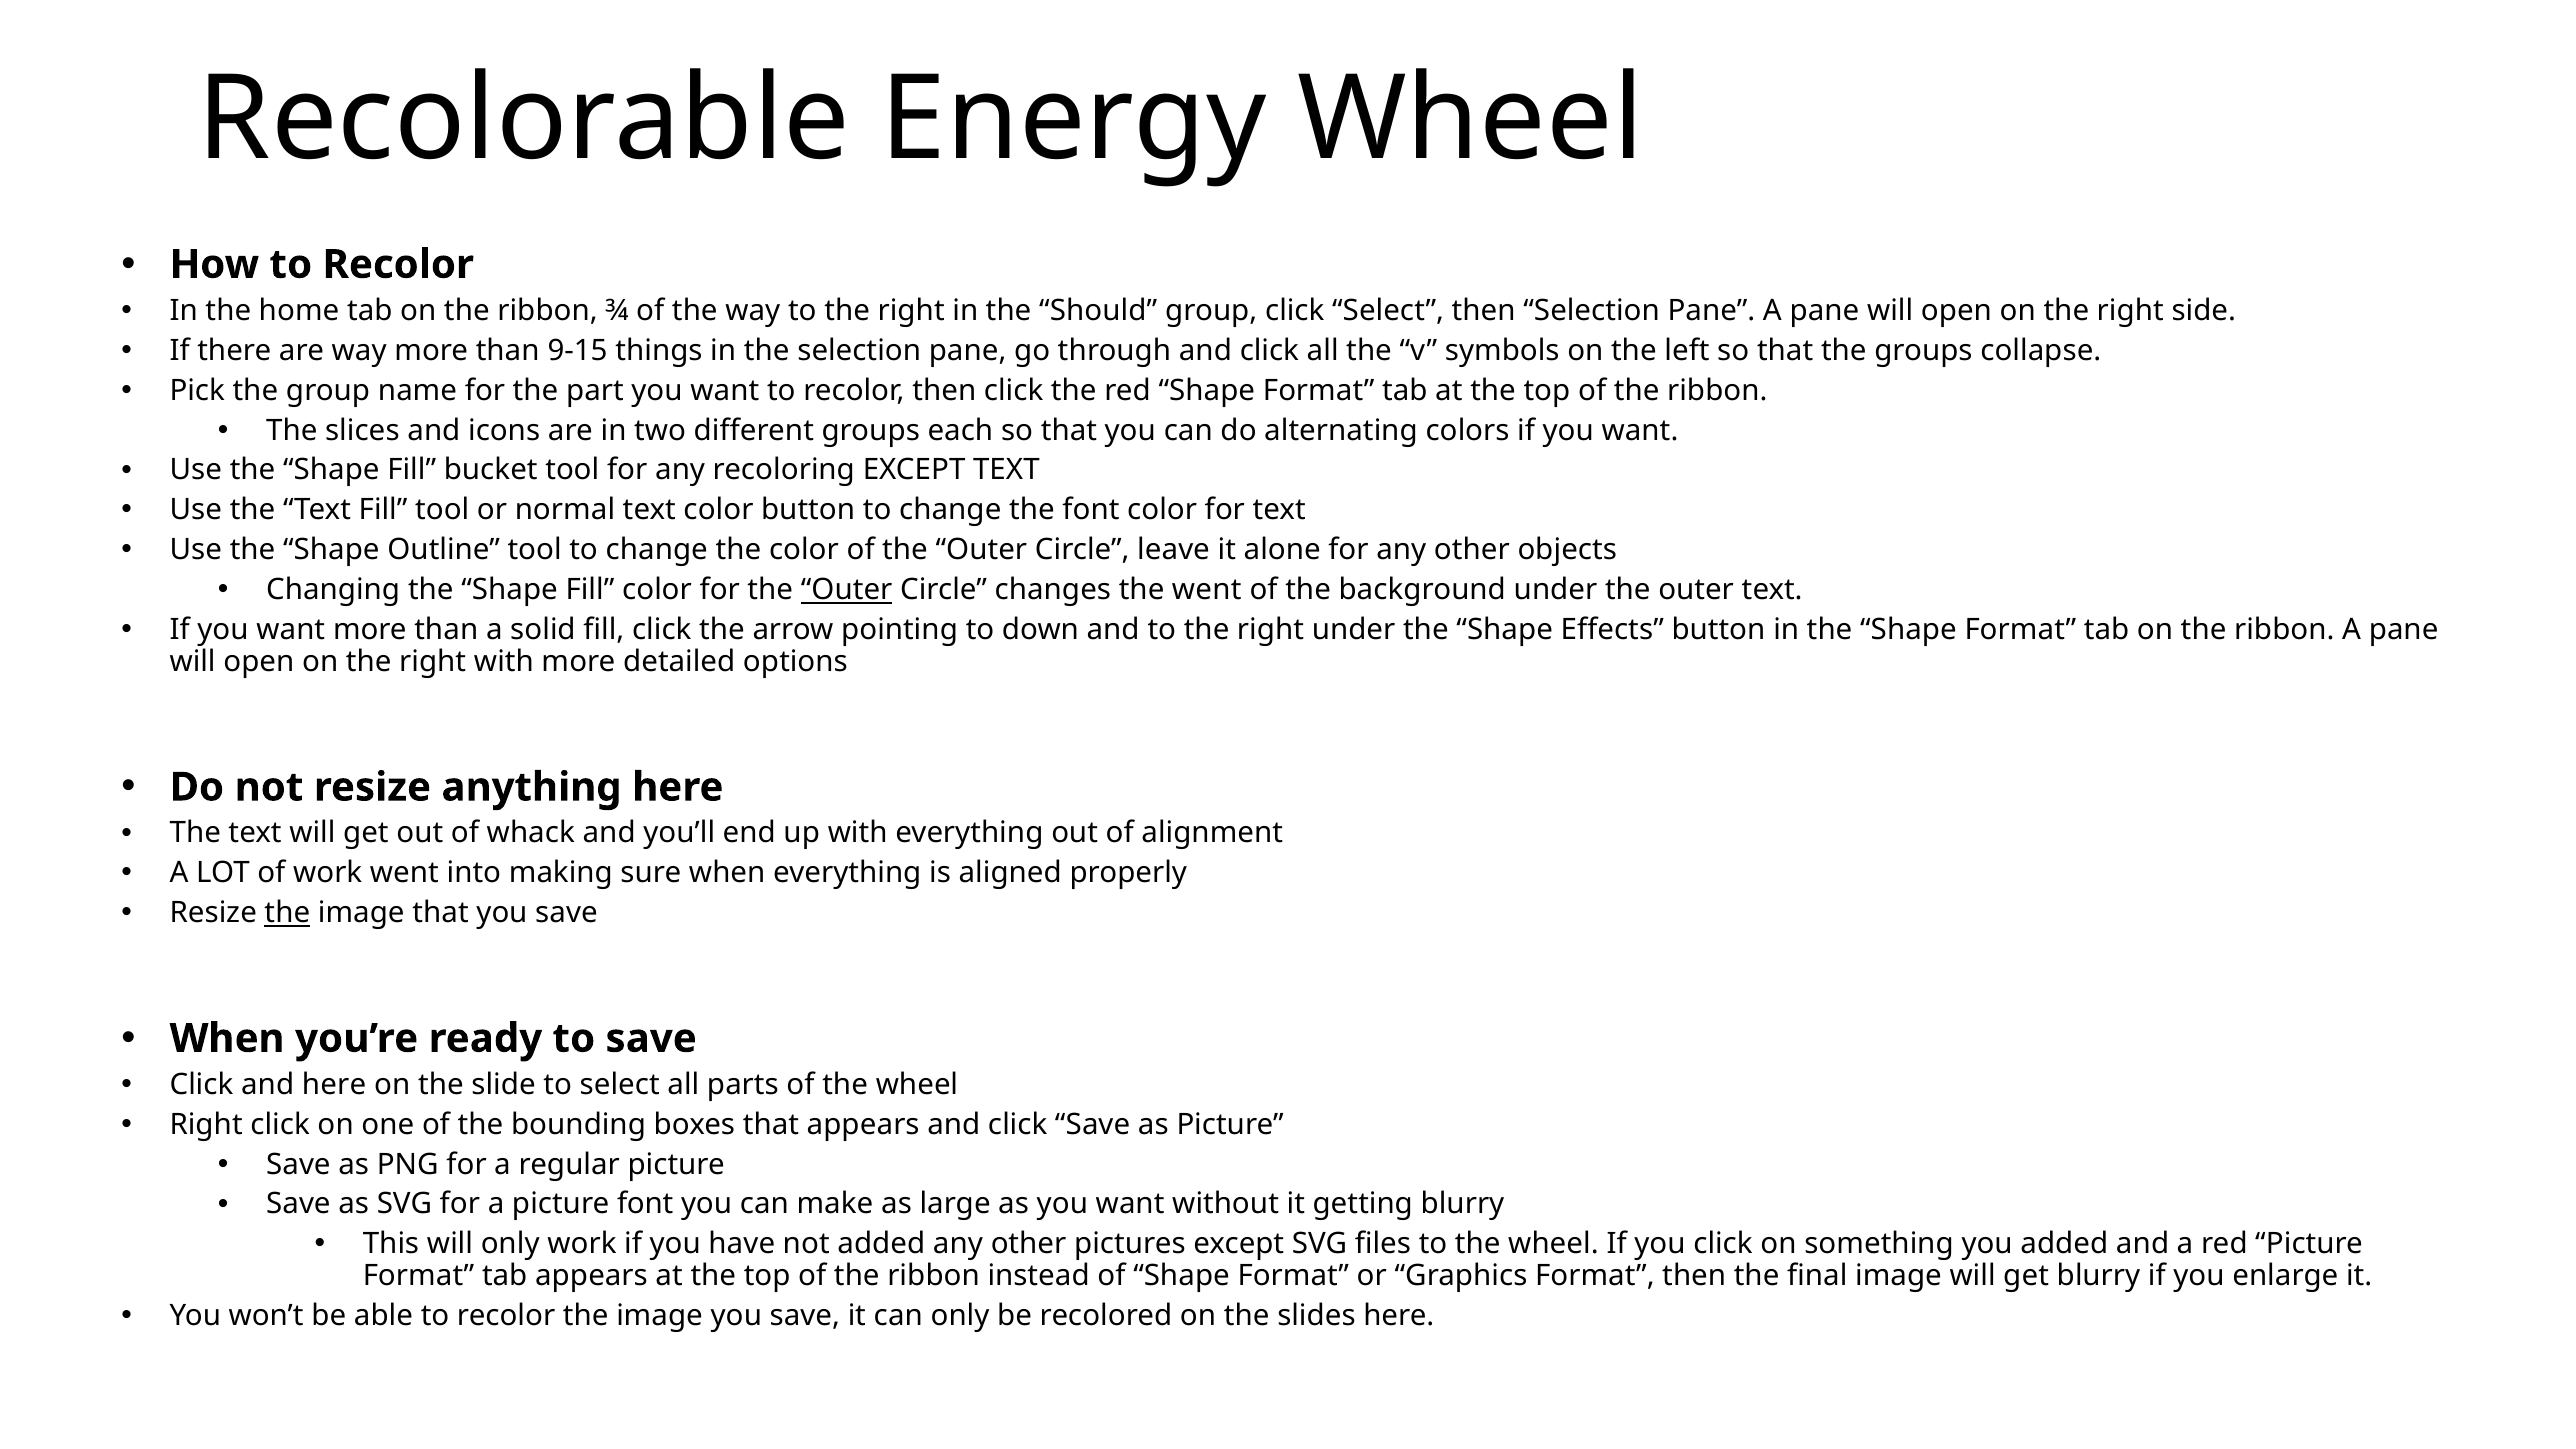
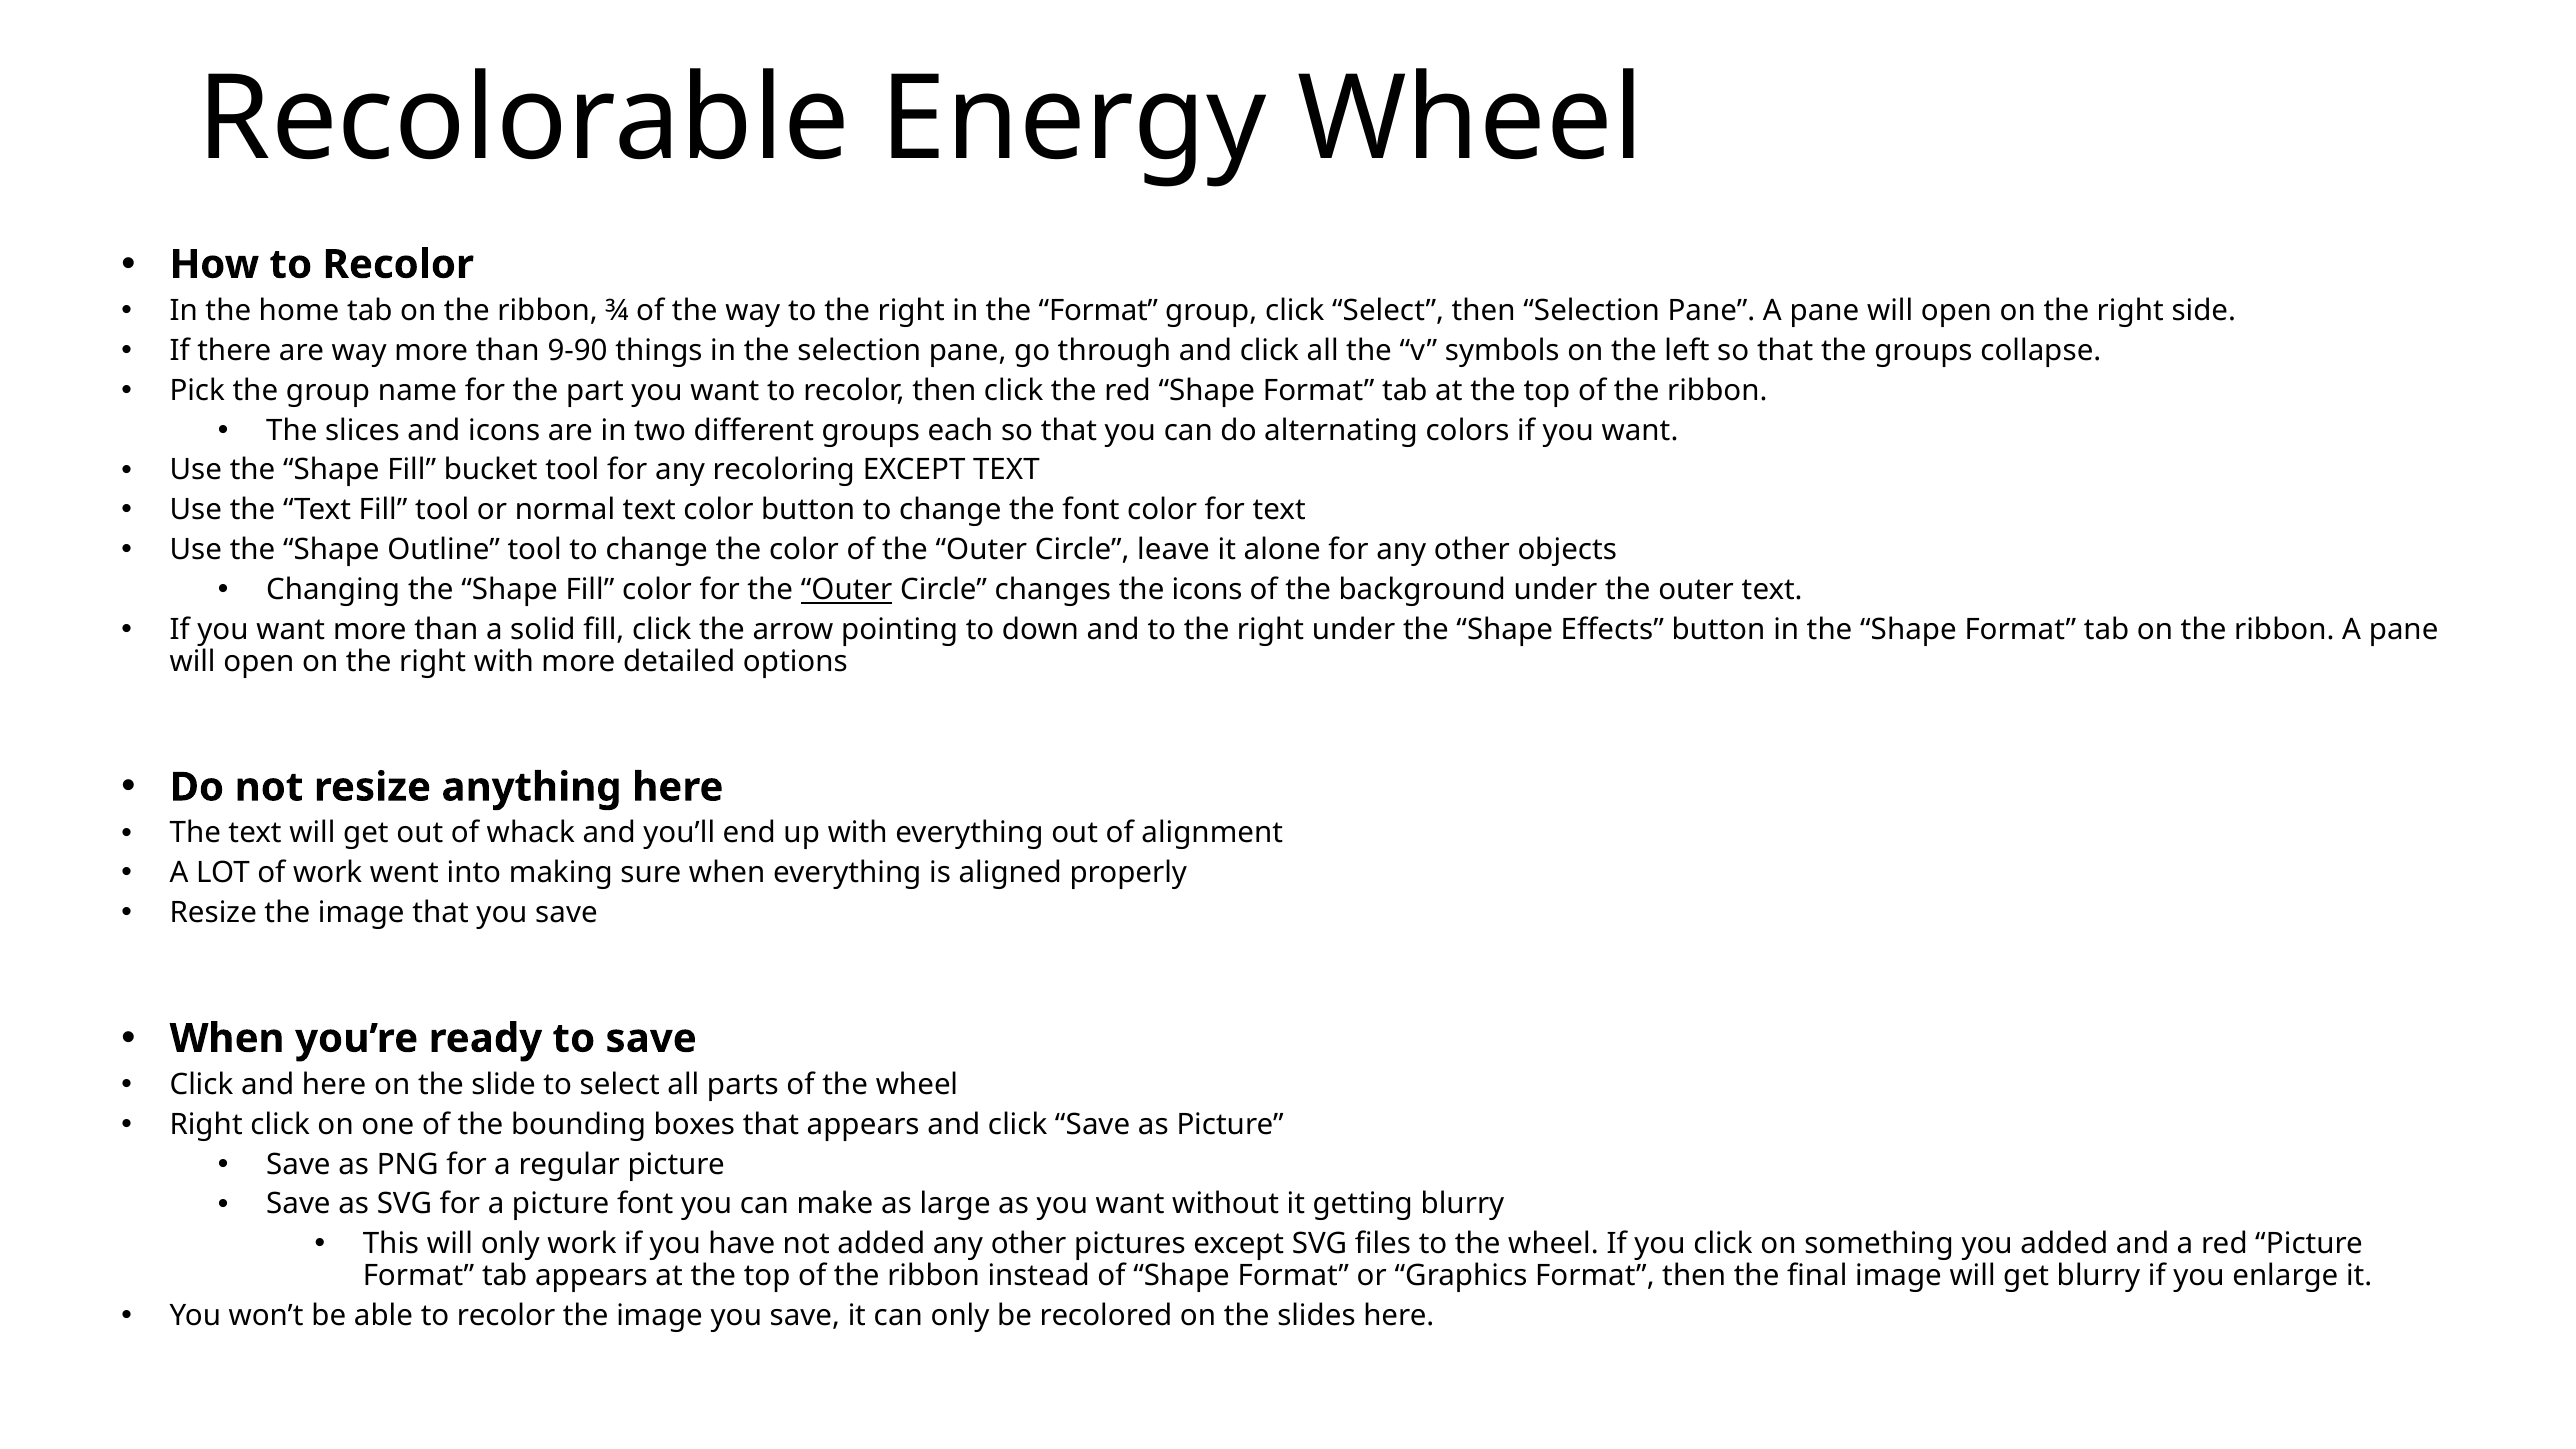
the Should: Should -> Format
9-15: 9-15 -> 9-90
the went: went -> icons
the at (287, 913) underline: present -> none
